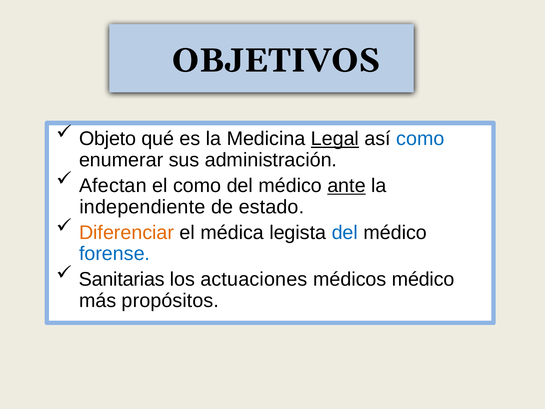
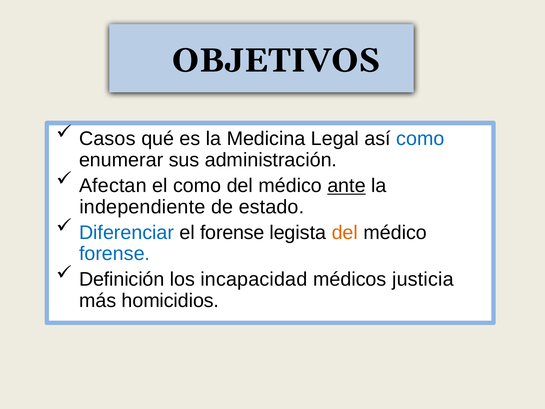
Objeto: Objeto -> Casos
Legal underline: present -> none
Diferenciar colour: orange -> blue
el médica: médica -> forense
del at (345, 232) colour: blue -> orange
Sanitarias: Sanitarias -> Definición
actuaciones: actuaciones -> incapacidad
médicos médico: médico -> justicia
propósitos: propósitos -> homicidios
